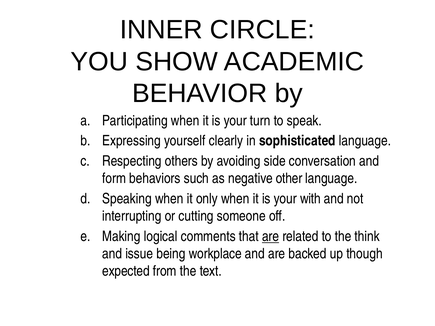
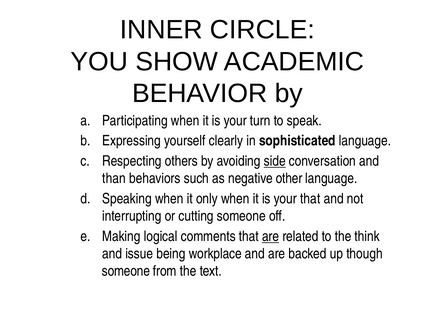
side underline: none -> present
form: form -> than
your with: with -> that
expected at (126, 271): expected -> someone
